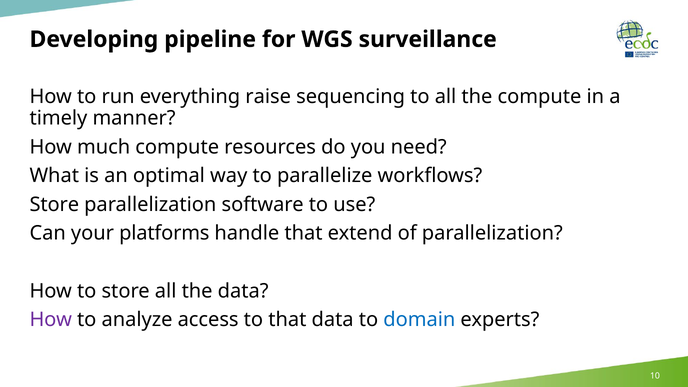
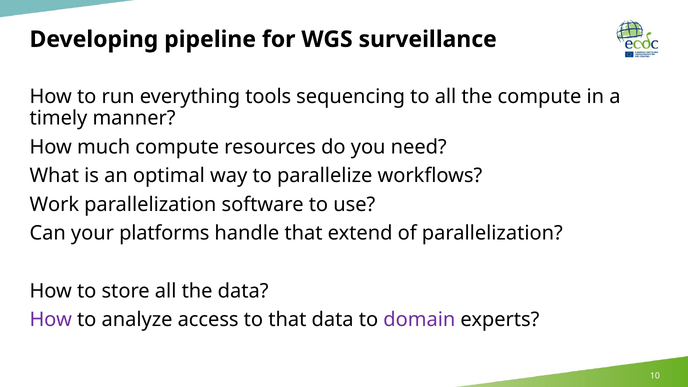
raise: raise -> tools
Store at (54, 205): Store -> Work
domain colour: blue -> purple
